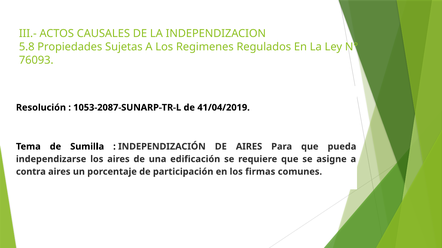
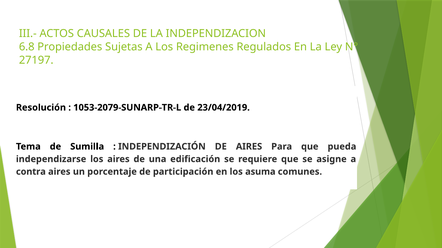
5.8: 5.8 -> 6.8
76093: 76093 -> 27197
1053-2087-SUNARP-TR-L: 1053-2087-SUNARP-TR-L -> 1053-2079-SUNARP-TR-L
41/04/2019: 41/04/2019 -> 23/04/2019
firmas: firmas -> asuma
